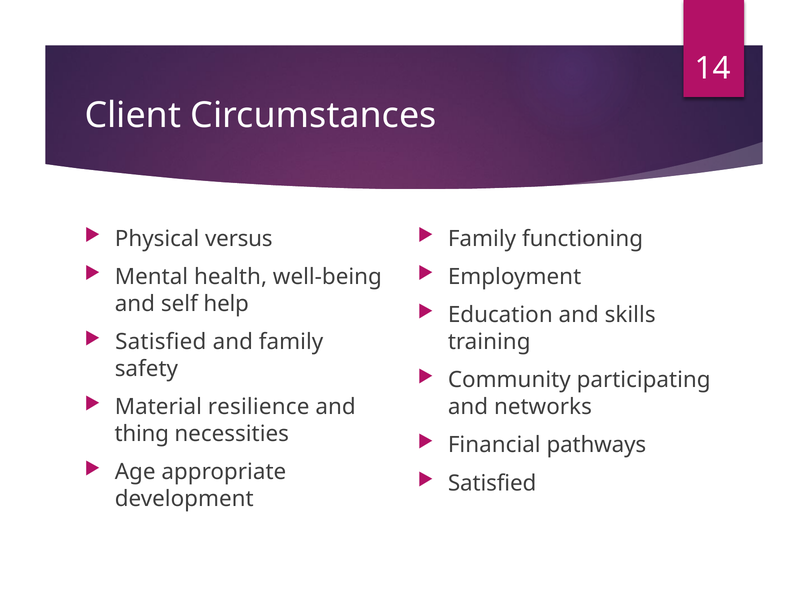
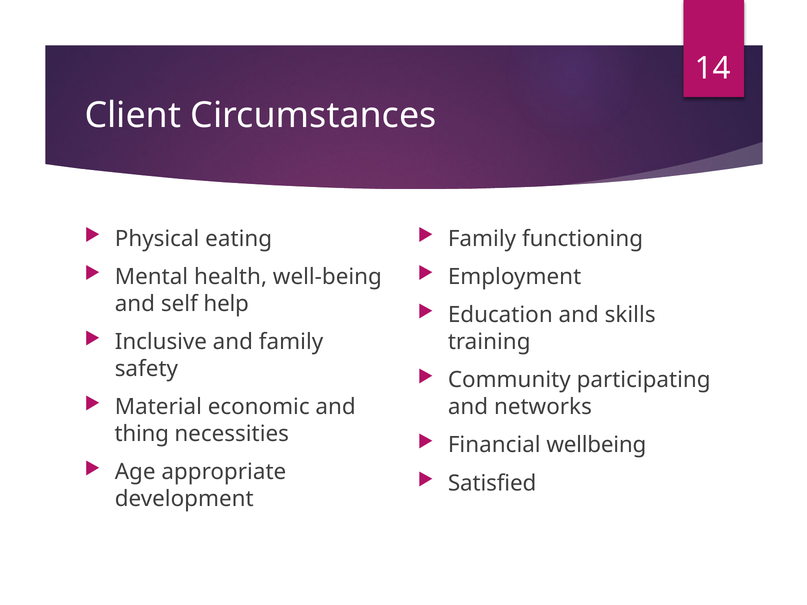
versus: versus -> eating
Satisfied at (161, 342): Satisfied -> Inclusive
resilience: resilience -> economic
pathways: pathways -> wellbeing
